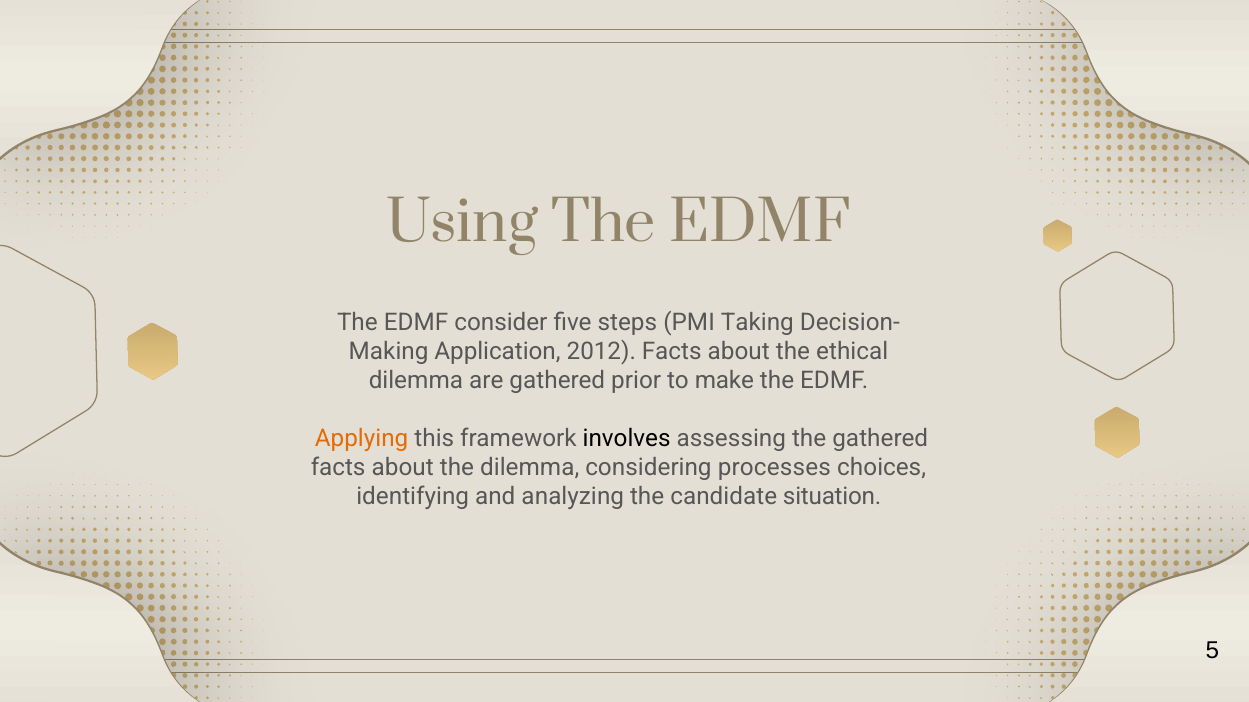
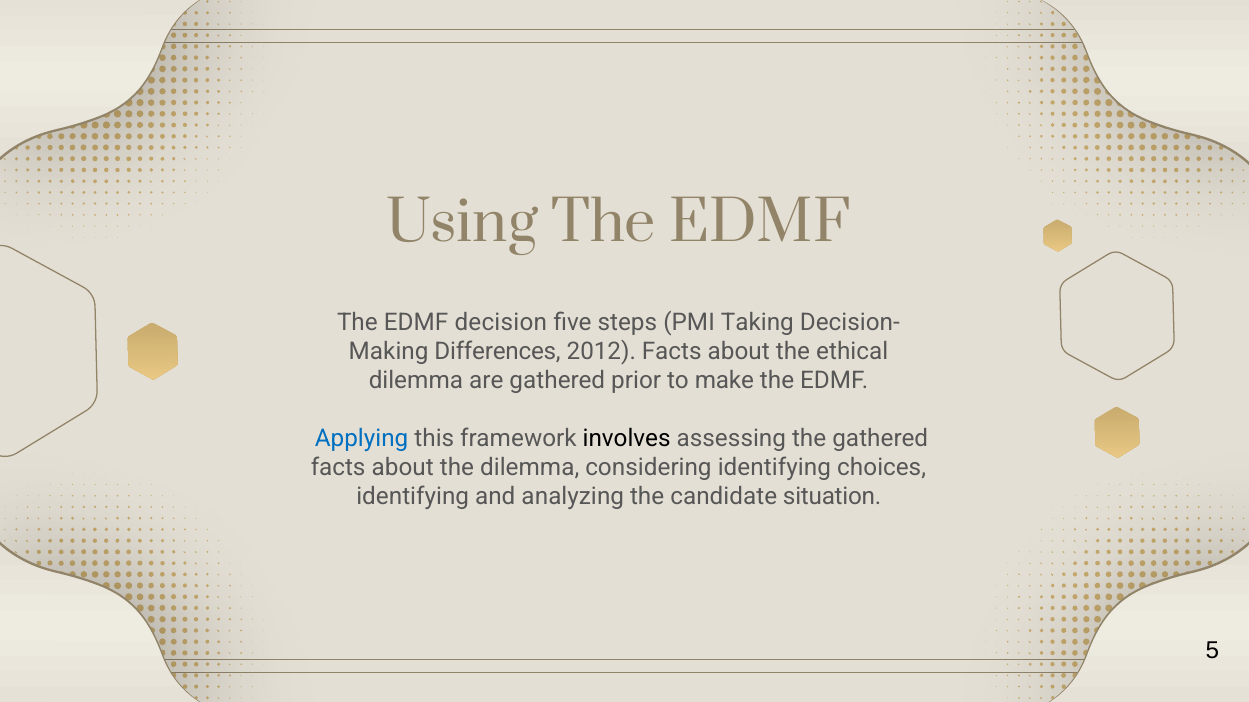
consider: consider -> decision
Application: Application -> Differences
Applying colour: orange -> blue
considering processes: processes -> identifying
